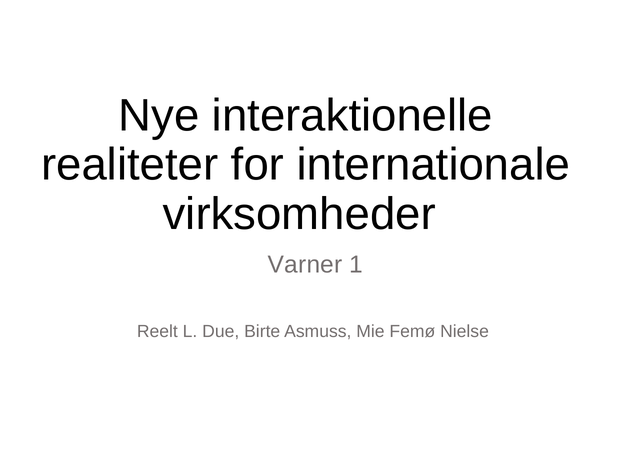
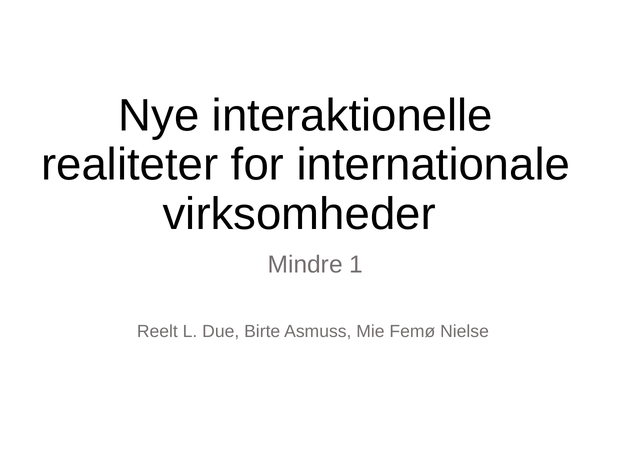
Varner: Varner -> Mindre
